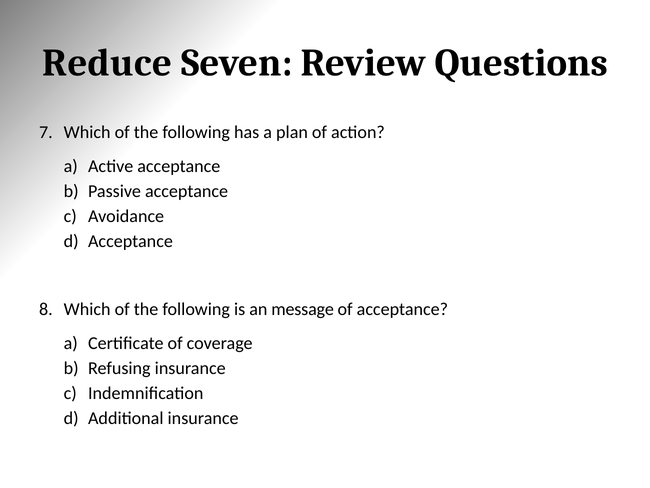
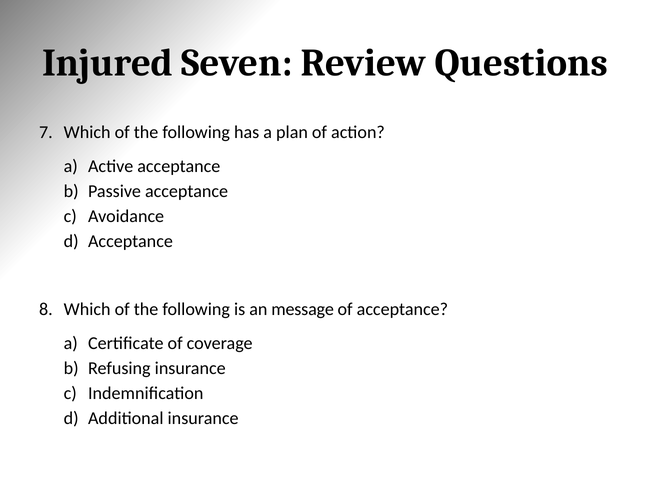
Reduce: Reduce -> Injured
